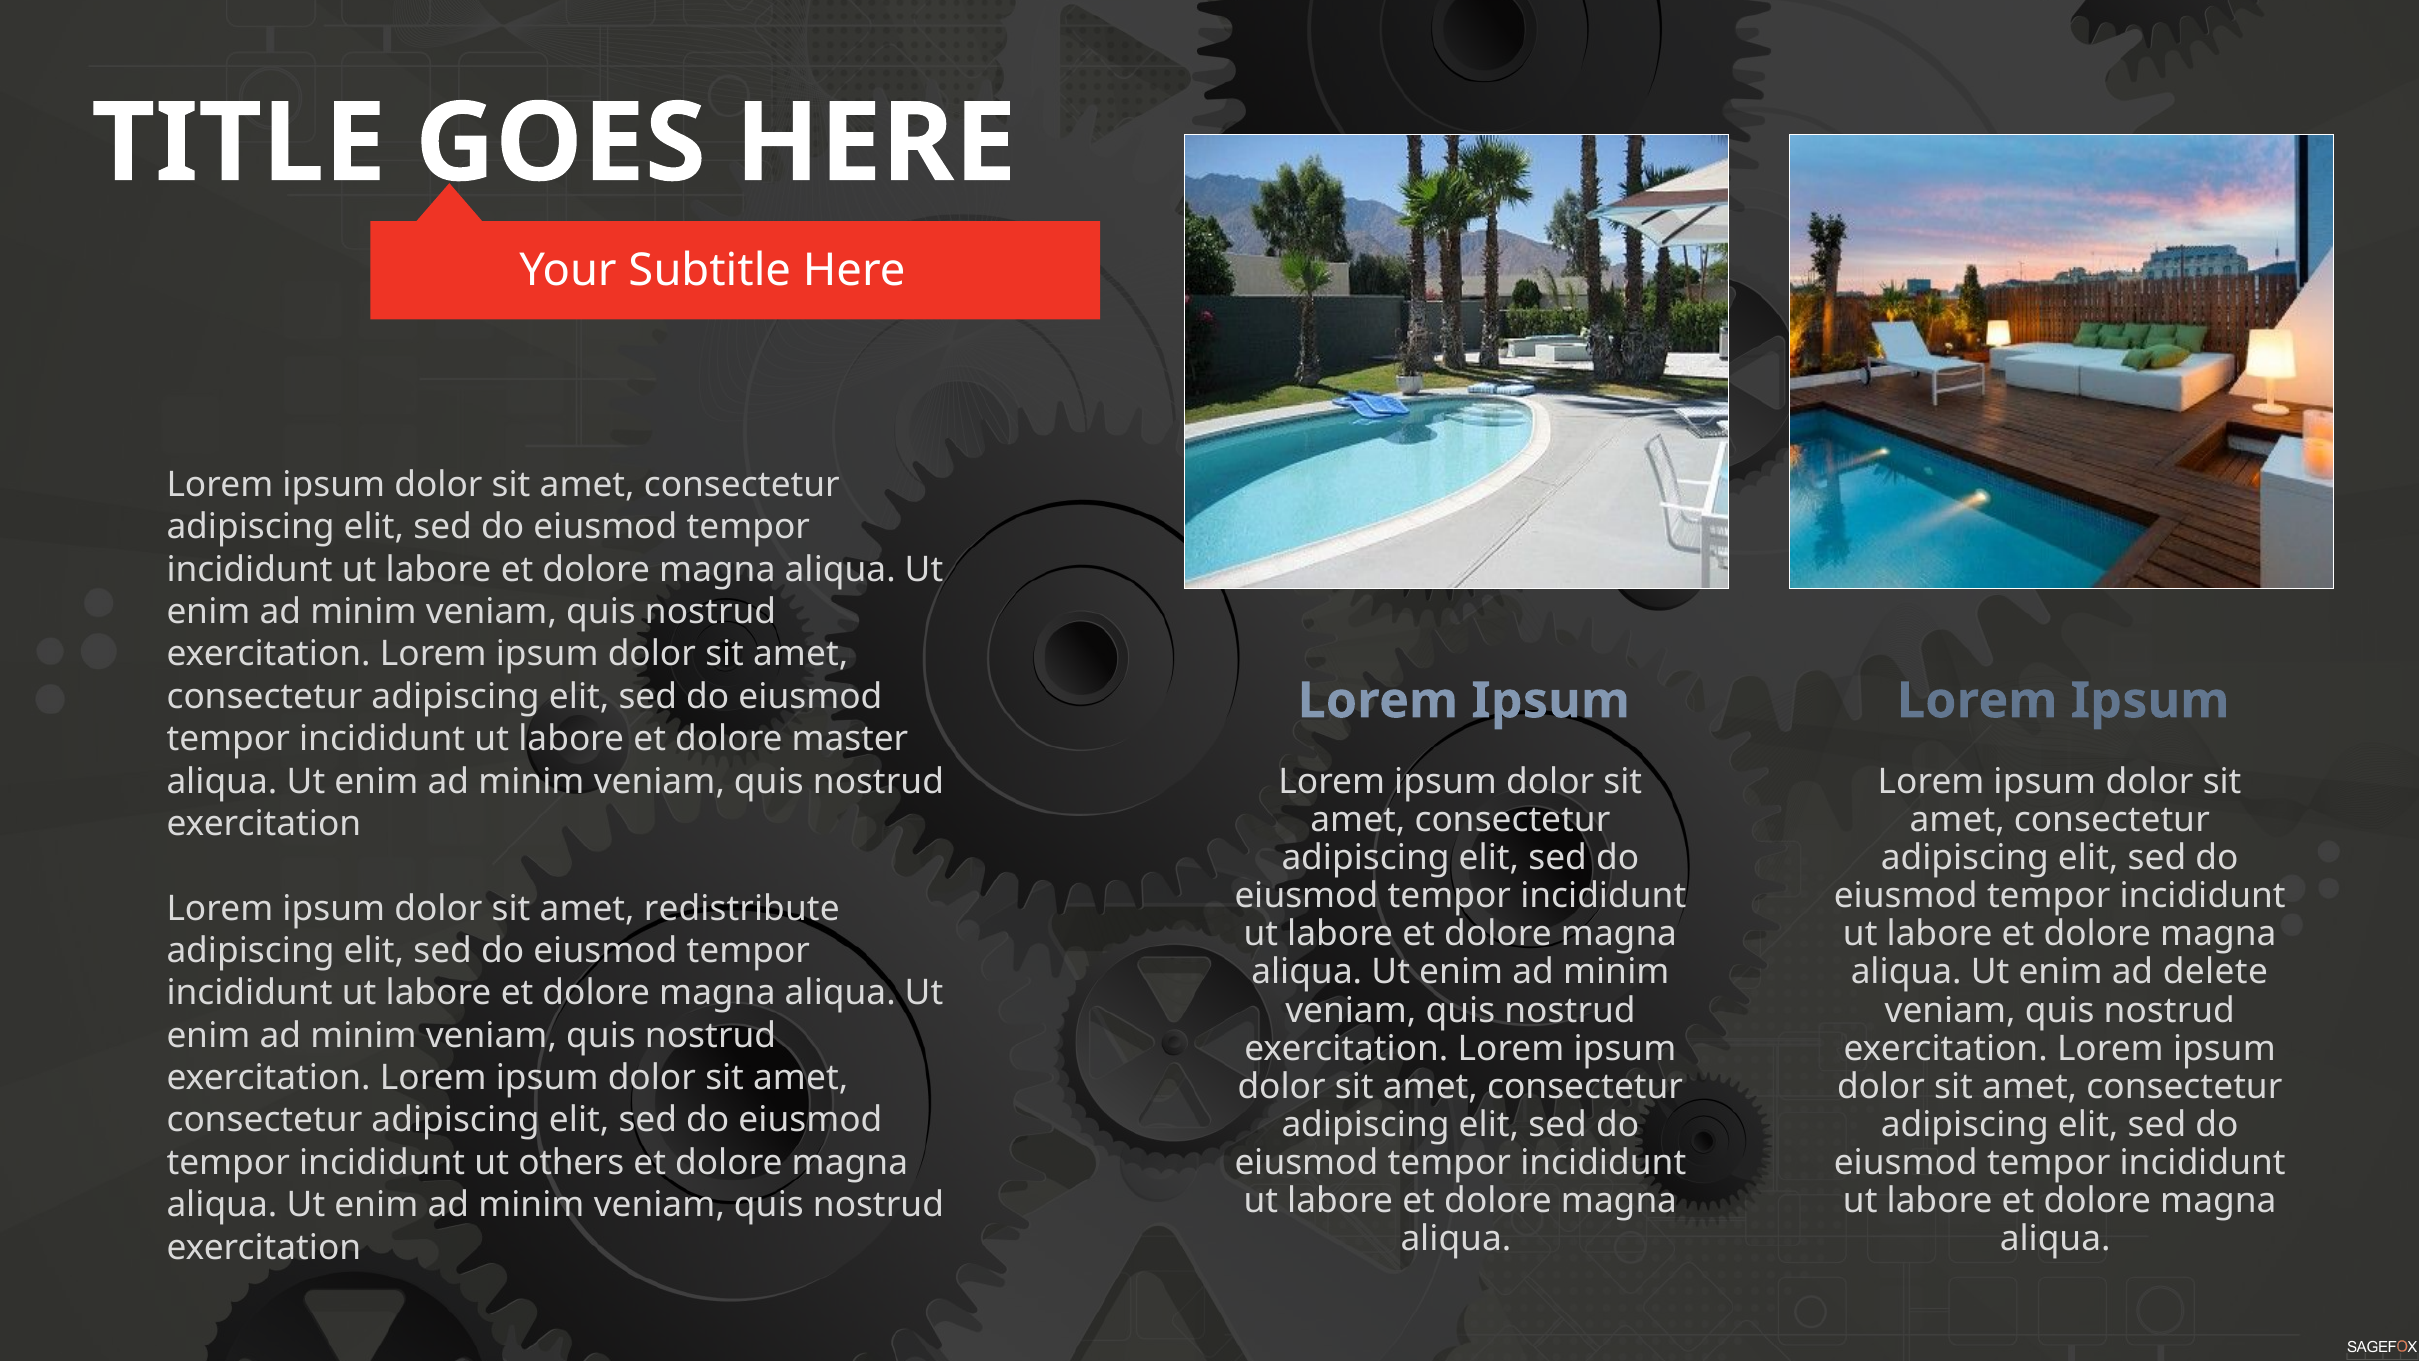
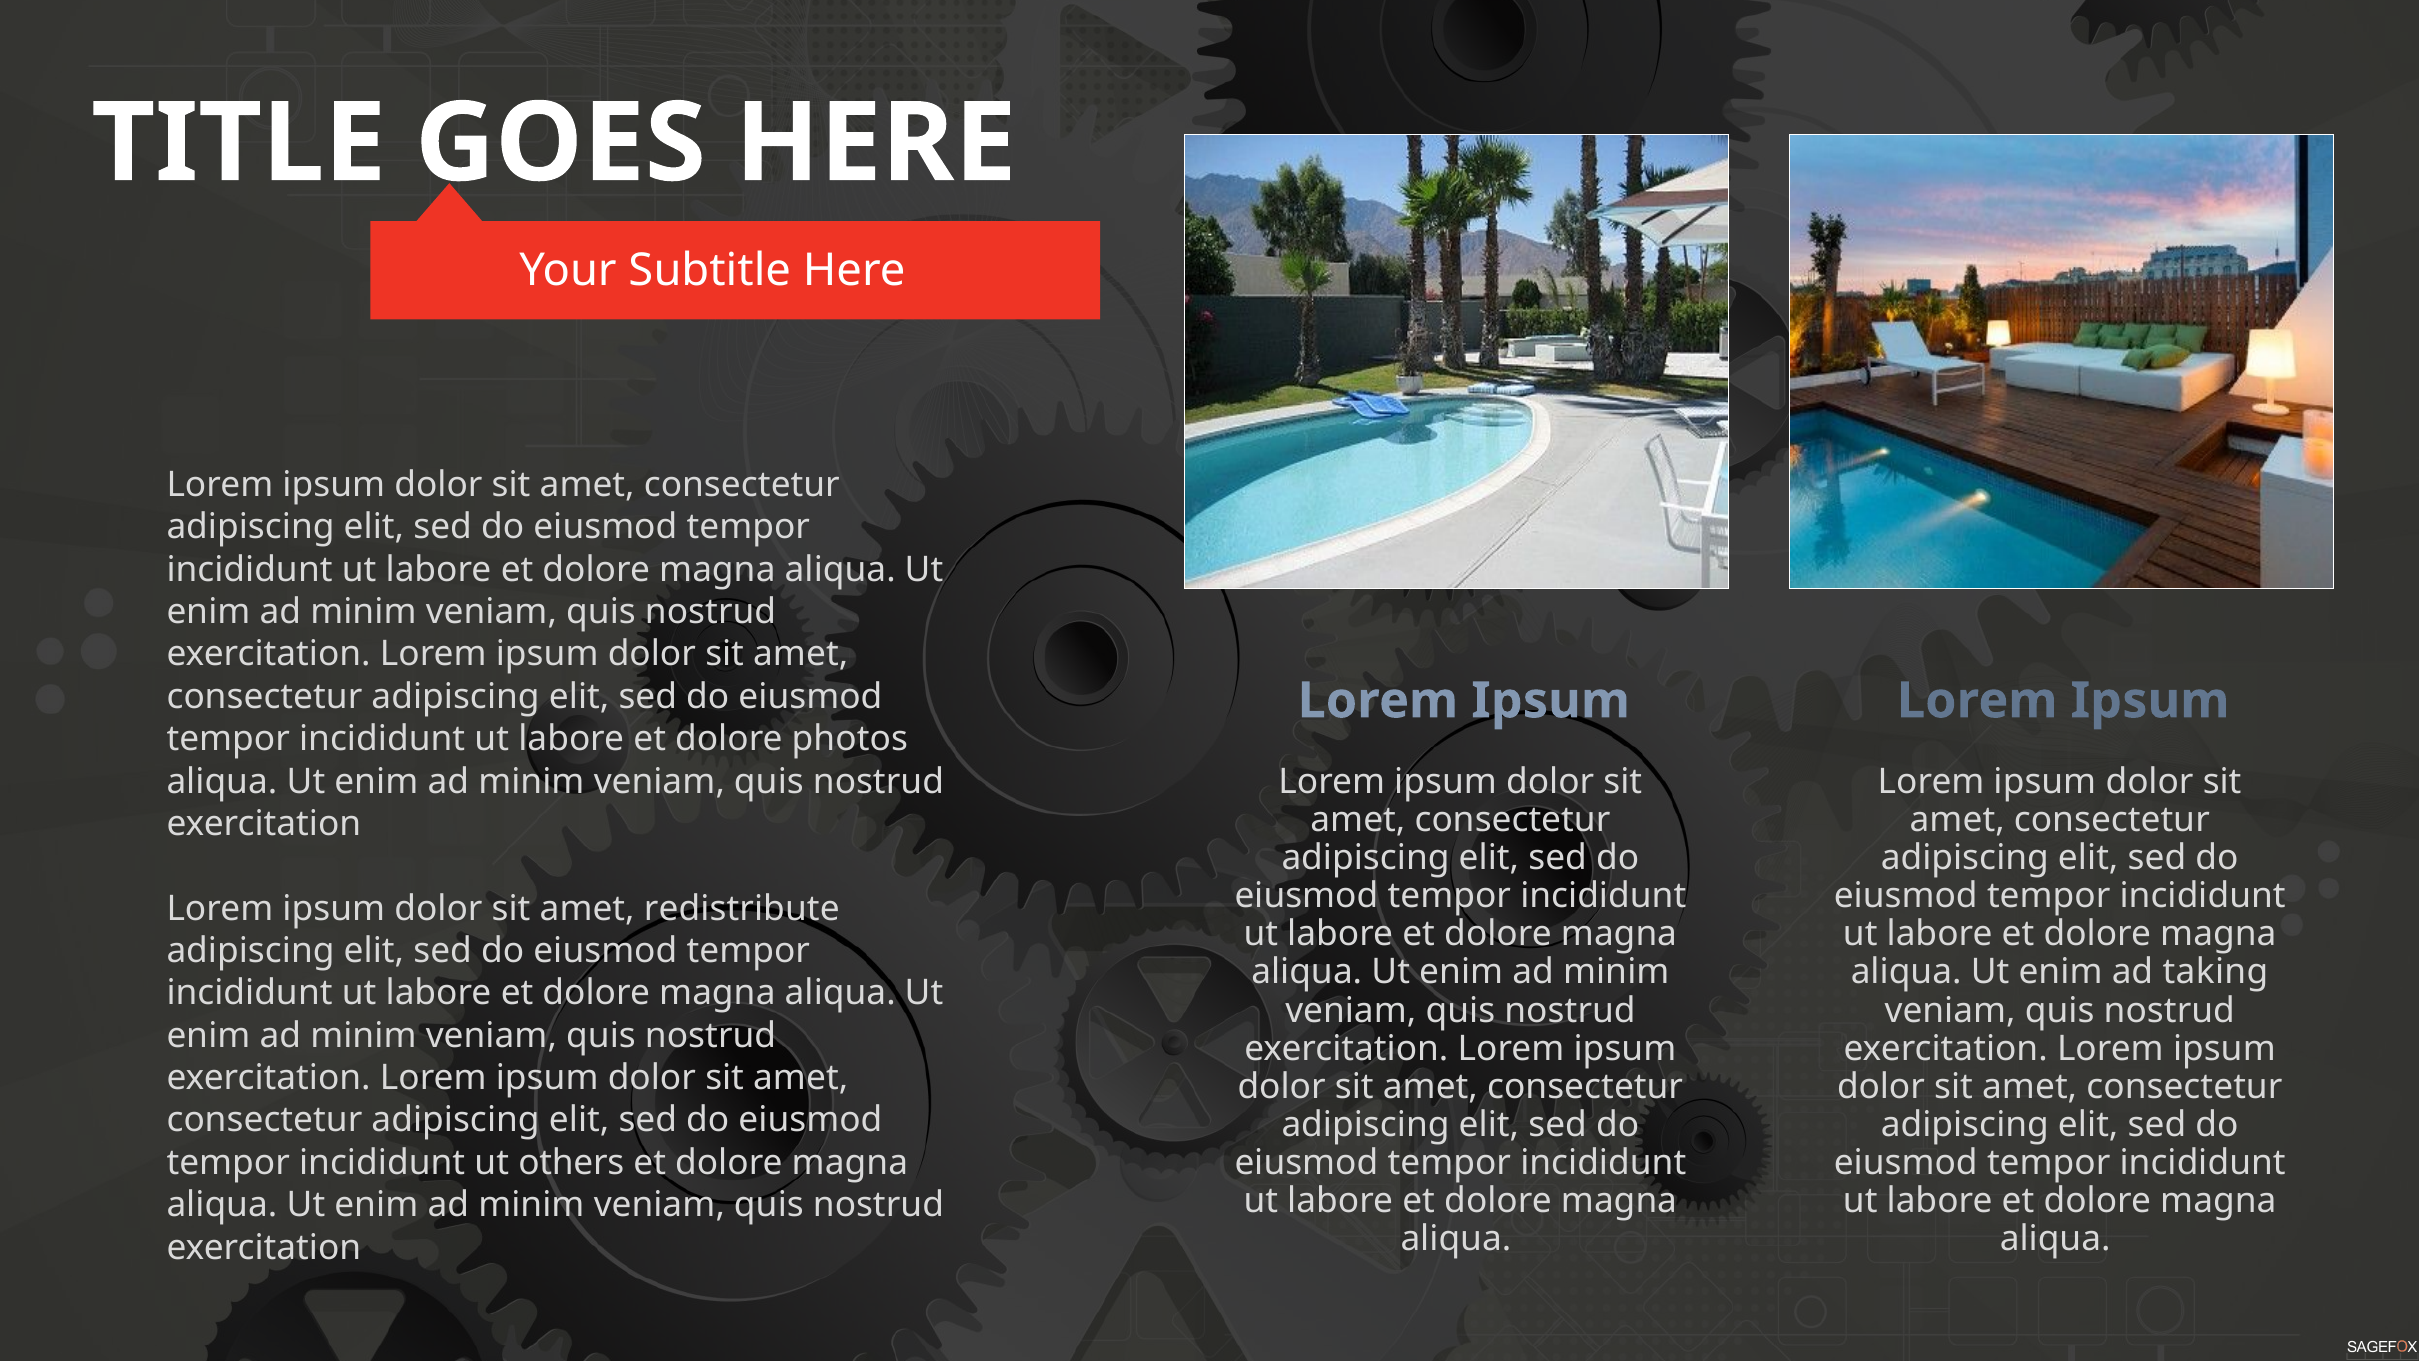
master: master -> photos
delete: delete -> taking
